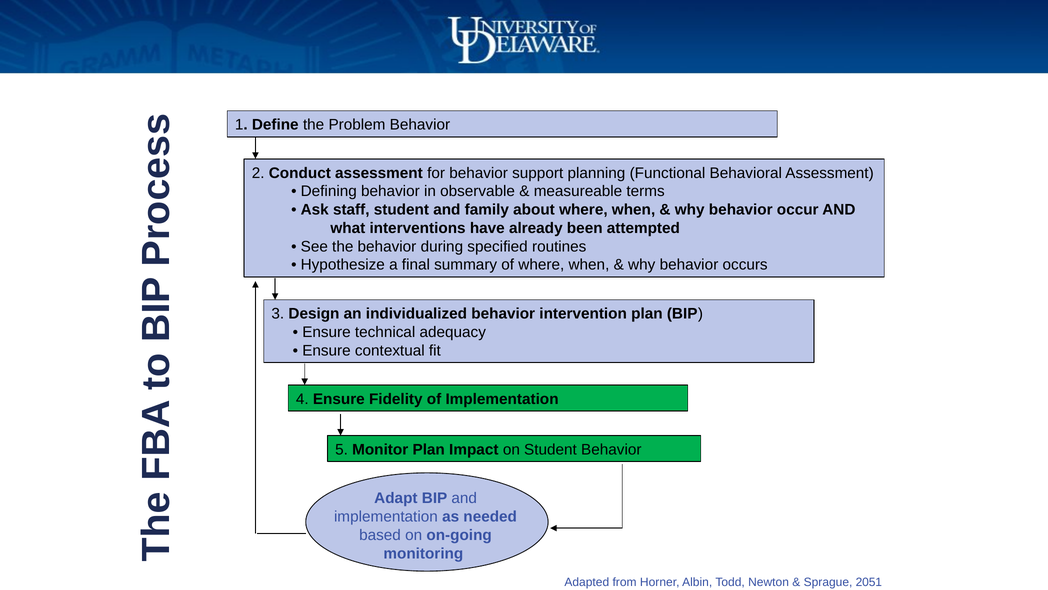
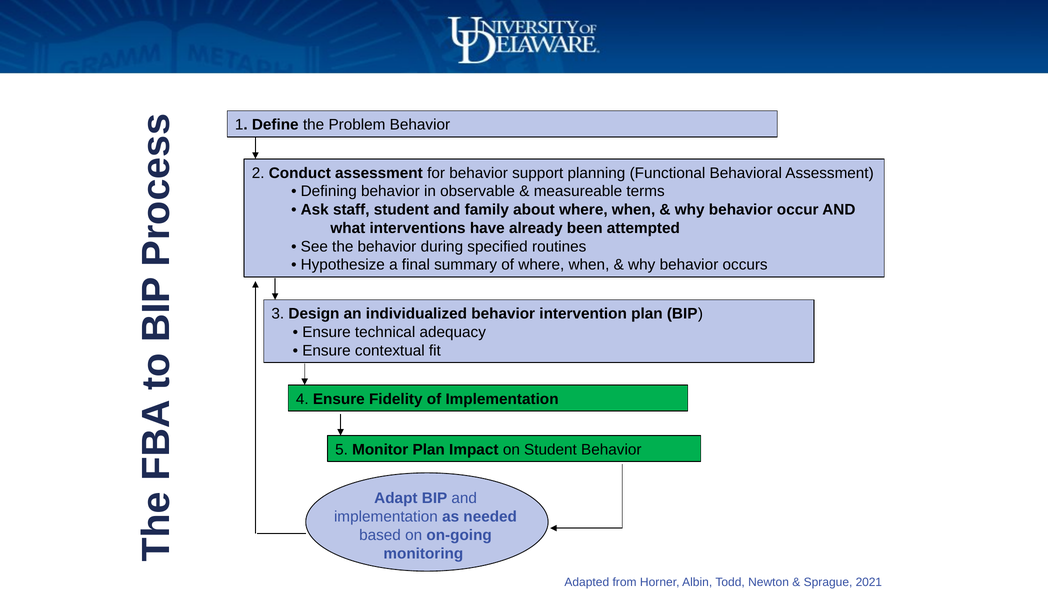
2051: 2051 -> 2021
